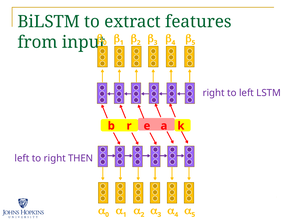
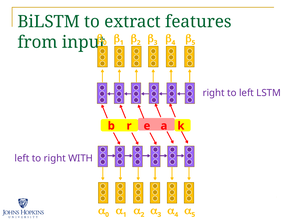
THEN: THEN -> WITH
